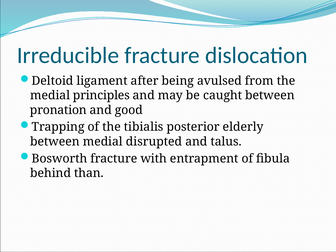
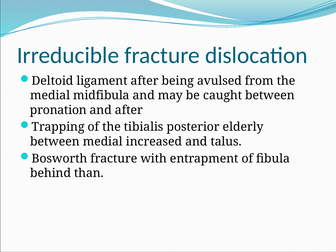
principles: principles -> midfibula
and good: good -> after
disrupted: disrupted -> increased
